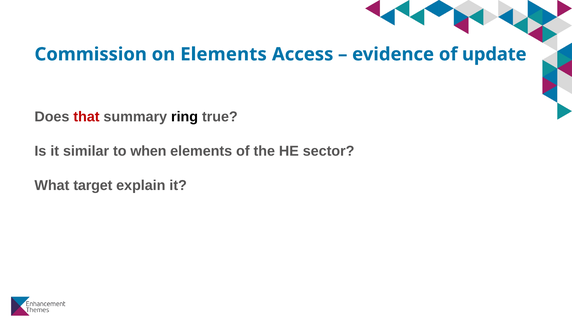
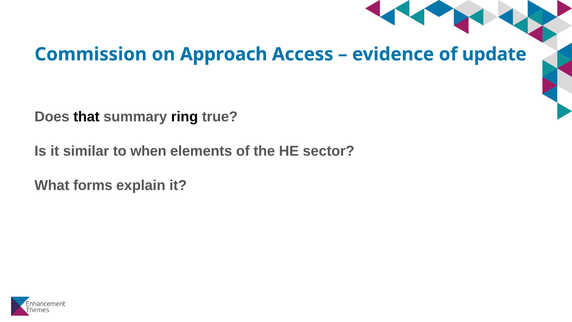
on Elements: Elements -> Approach
that colour: red -> black
target: target -> forms
